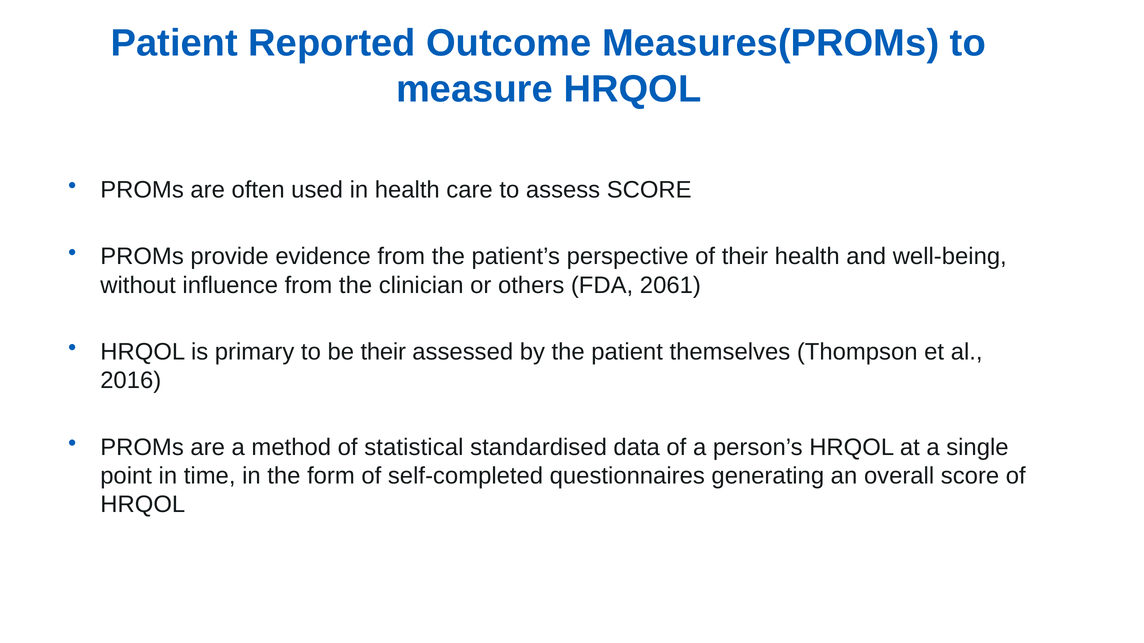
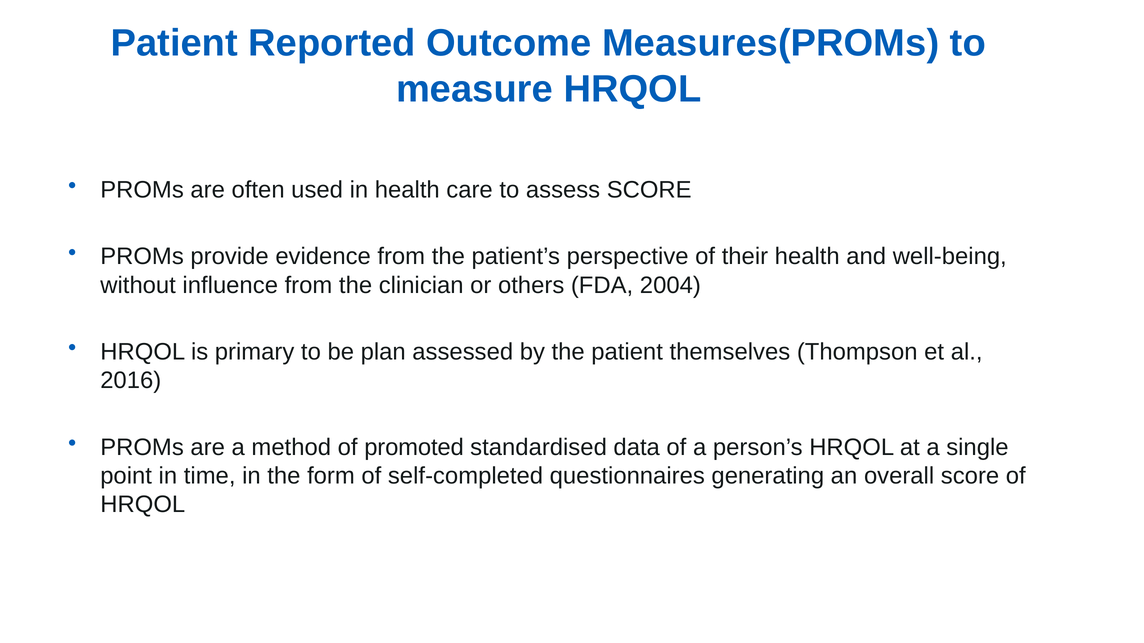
2061: 2061 -> 2004
be their: their -> plan
statistical: statistical -> promoted
